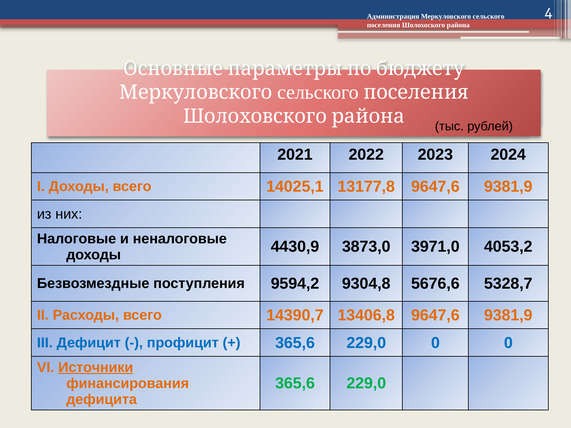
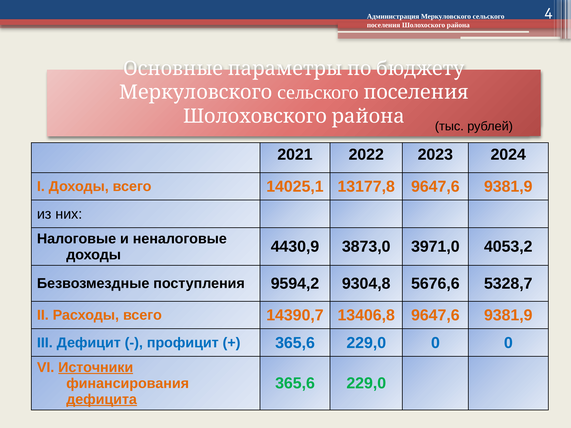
дефицита underline: none -> present
